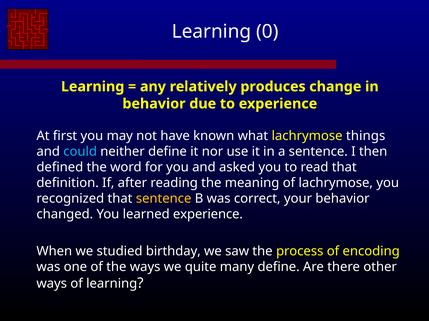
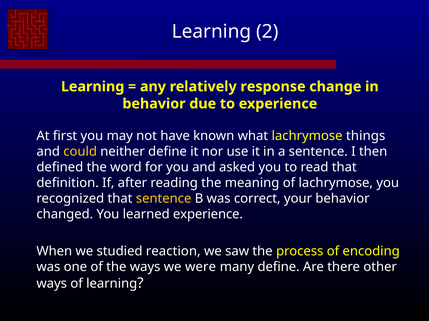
0: 0 -> 2
produces: produces -> response
could colour: light blue -> yellow
birthday: birthday -> reaction
quite: quite -> were
